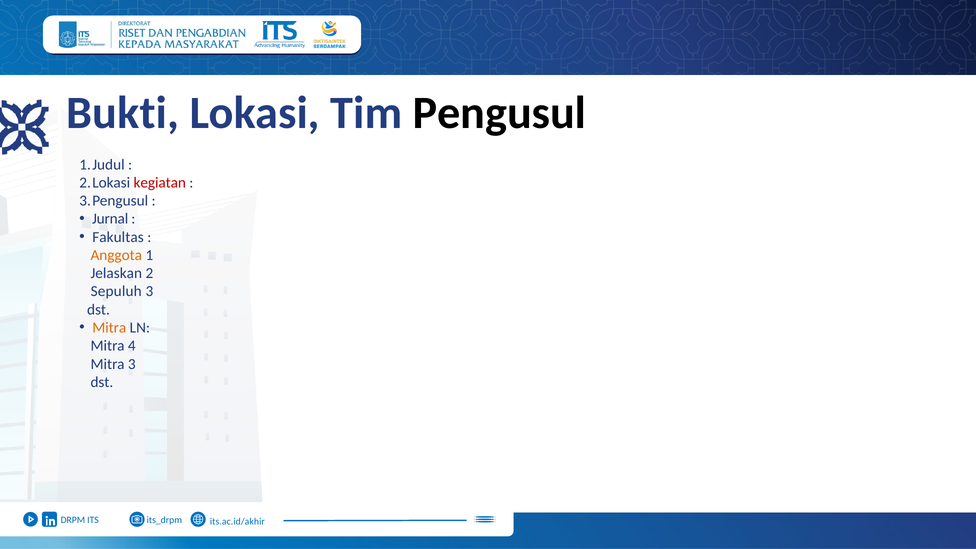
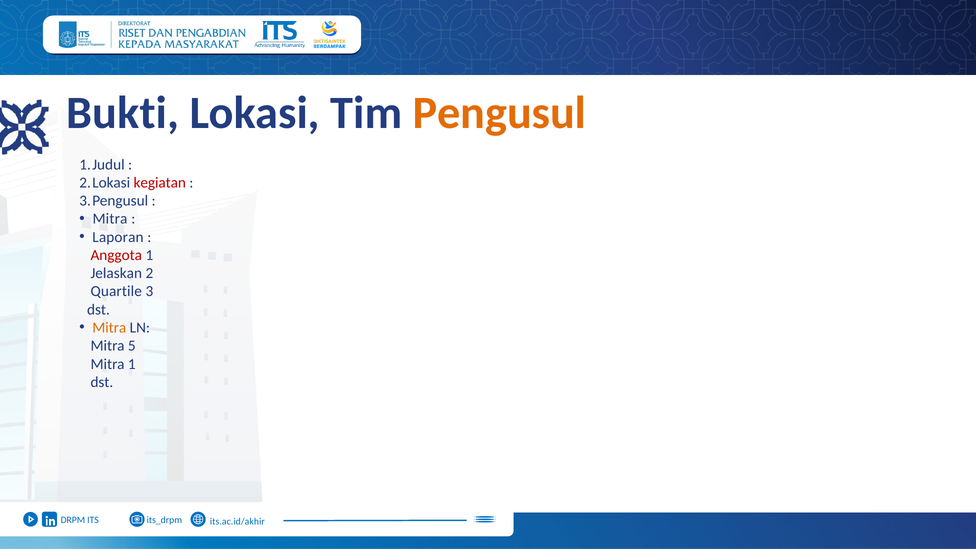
Pengusul colour: black -> orange
Jurnal at (110, 219): Jurnal -> Mitra
Fakultas: Fakultas -> Laporan
Anggota colour: orange -> red
Sepuluh: Sepuluh -> Quartile
4: 4 -> 5
Mitra 3: 3 -> 1
